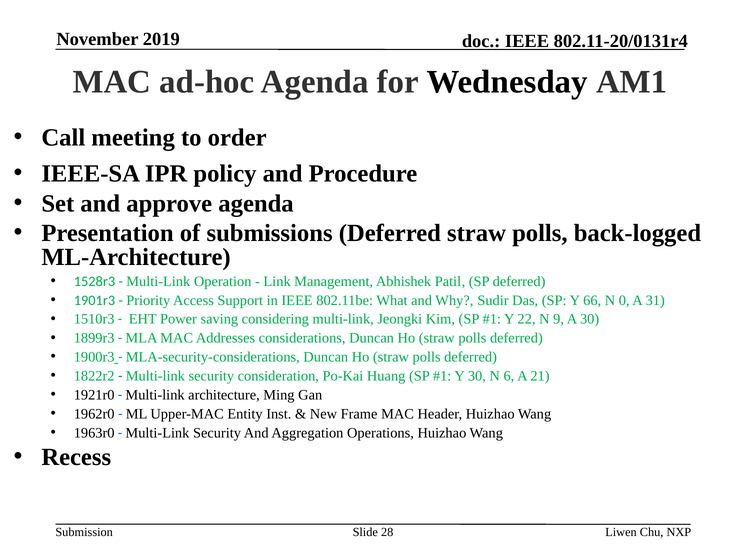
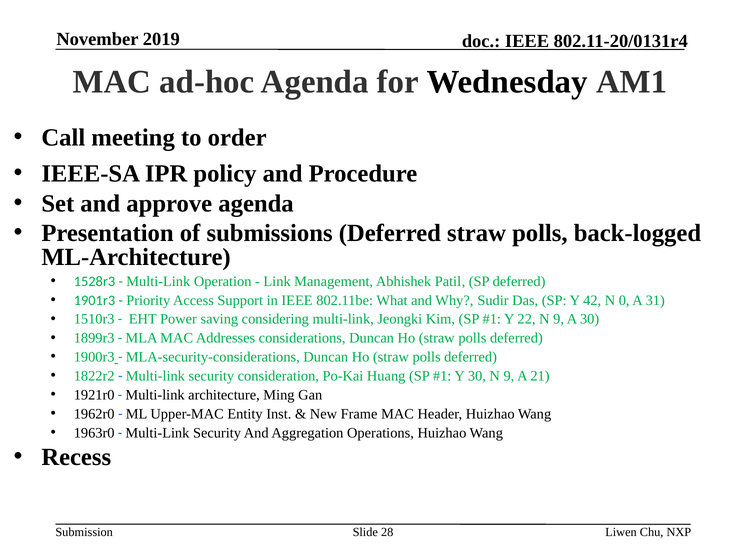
66: 66 -> 42
30 N 6: 6 -> 9
